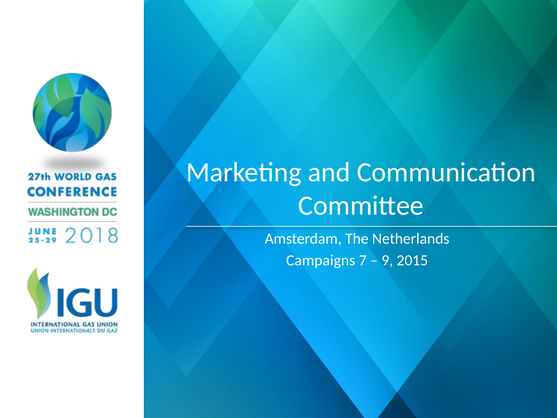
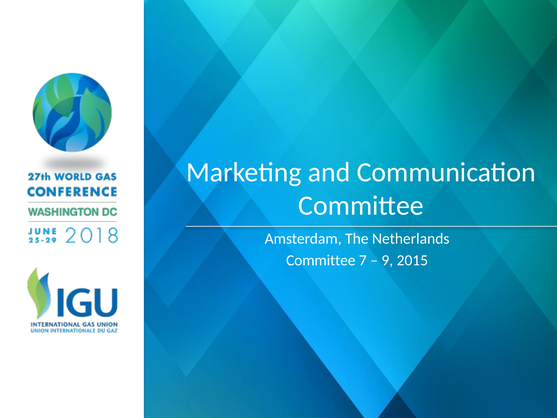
Campaigns at (321, 260): Campaigns -> Committee
